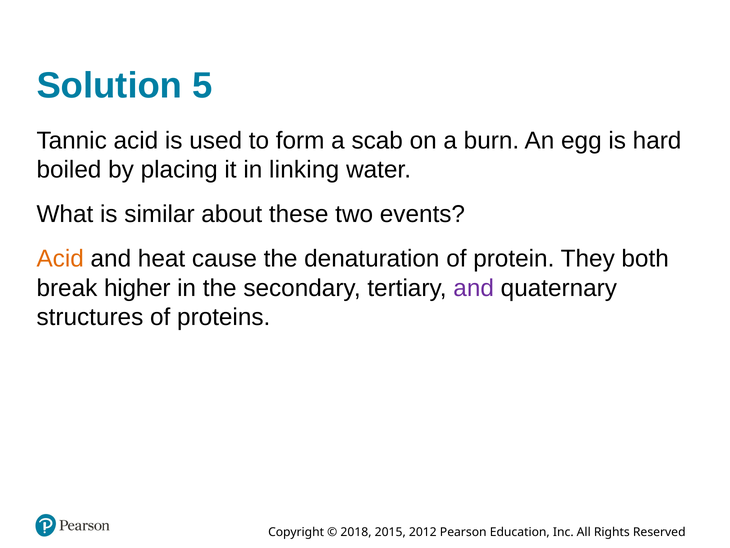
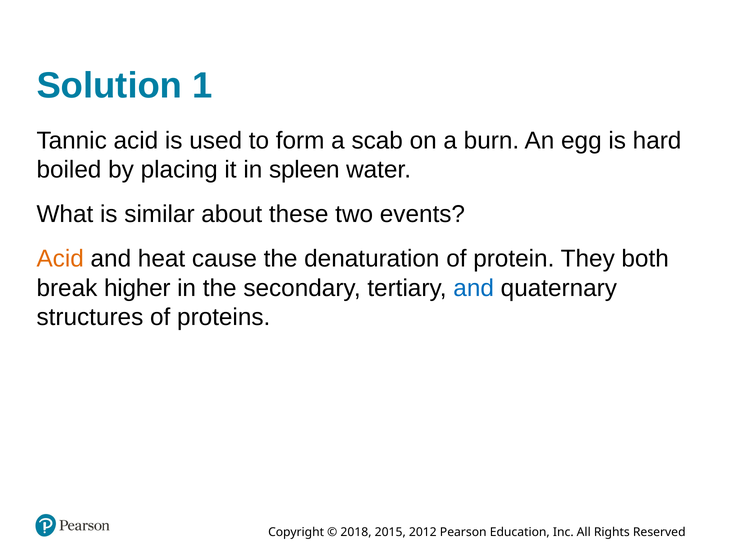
5: 5 -> 1
linking: linking -> spleen
and at (474, 288) colour: purple -> blue
